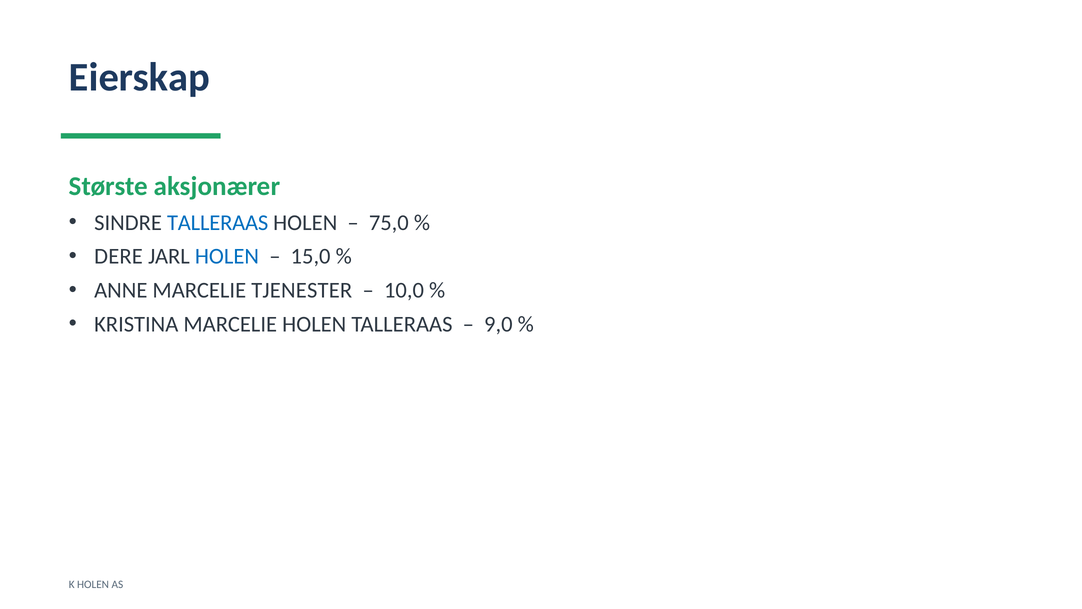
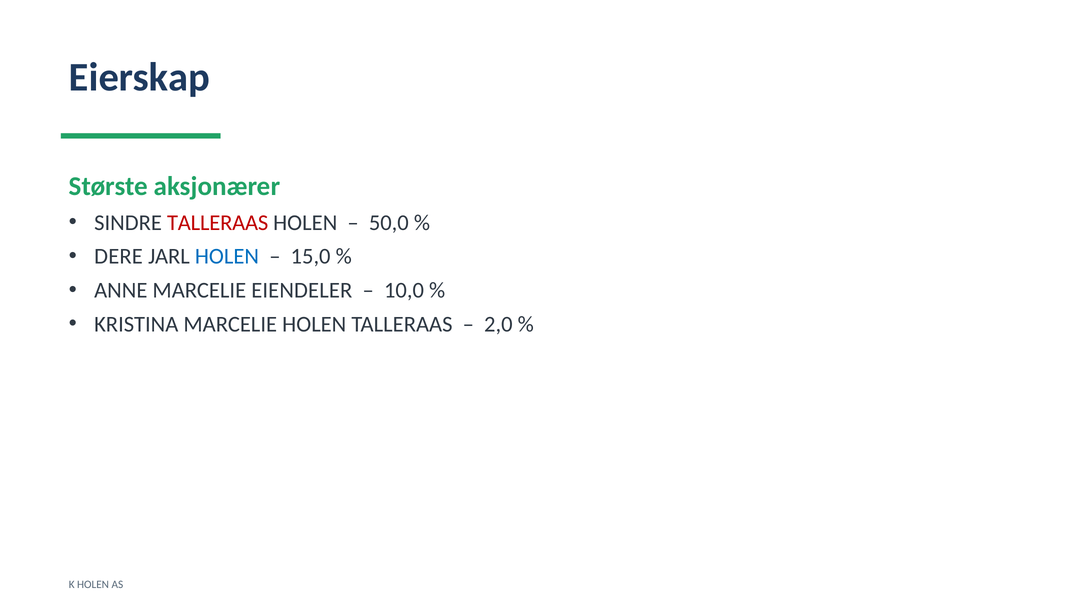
TALLERAAS at (218, 222) colour: blue -> red
75,0: 75,0 -> 50,0
TJENESTER: TJENESTER -> EIENDELER
9,0: 9,0 -> 2,0
